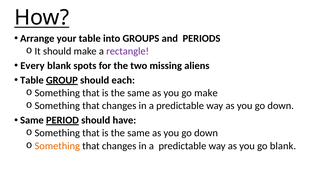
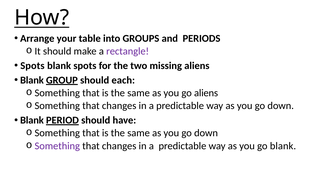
Every at (32, 66): Every -> Spots
Table at (32, 80): Table -> Blank
go make: make -> aliens
Same at (32, 121): Same -> Blank
Something at (57, 146) colour: orange -> purple
